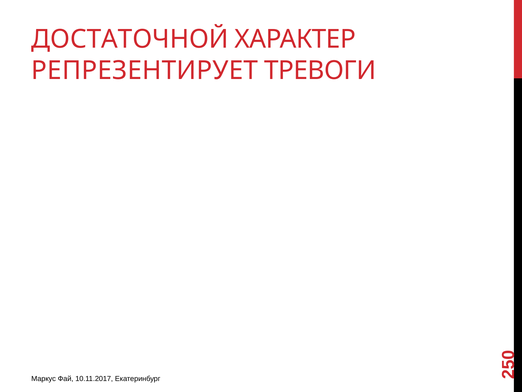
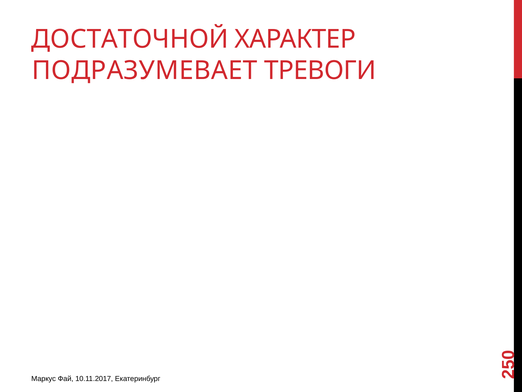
РЕПРЕЗЕНТИРУЕТ: РЕПРЕЗЕНТИРУЕТ -> ПОДРАЗУМЕВАЕТ
